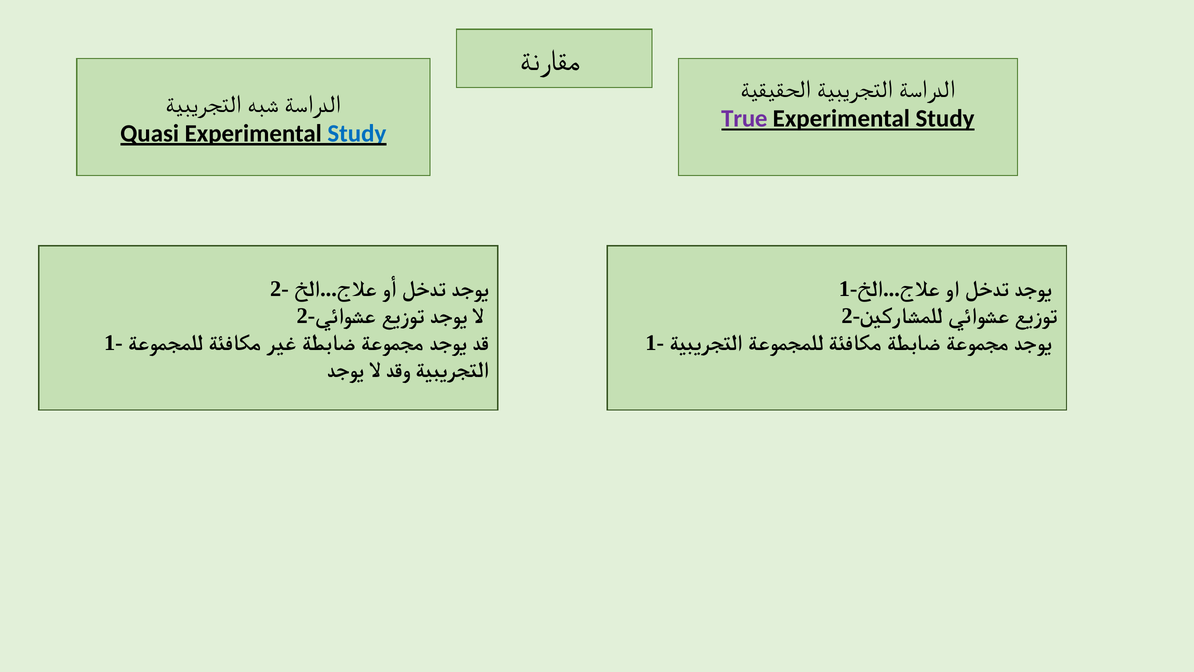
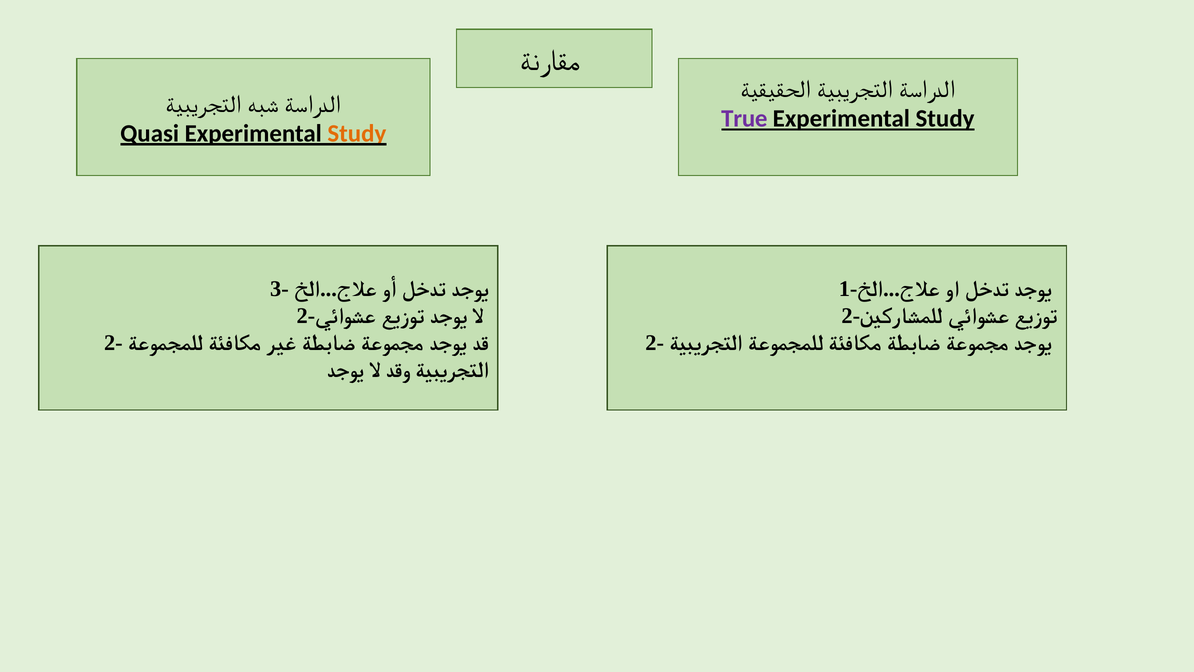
Study at (357, 134) colour: blue -> orange
2- at (279, 289): 2- -> 3-
1- at (113, 343): 1- -> 2-
1- at (655, 343): 1- -> 2-
